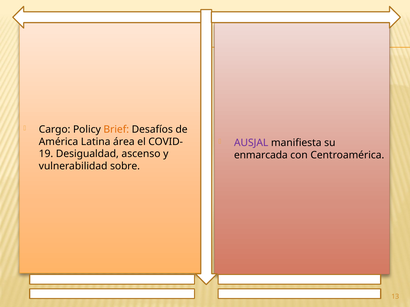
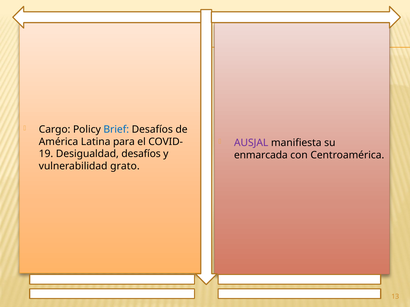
Brief colour: orange -> blue
área: área -> para
Desigualdad ascenso: ascenso -> desafíos
sobre: sobre -> grato
